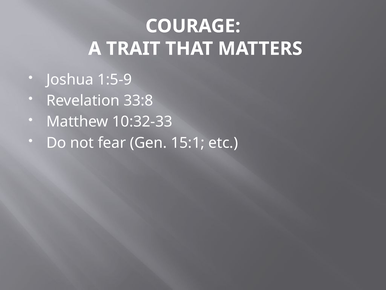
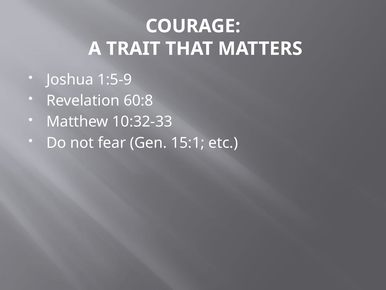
33:8: 33:8 -> 60:8
